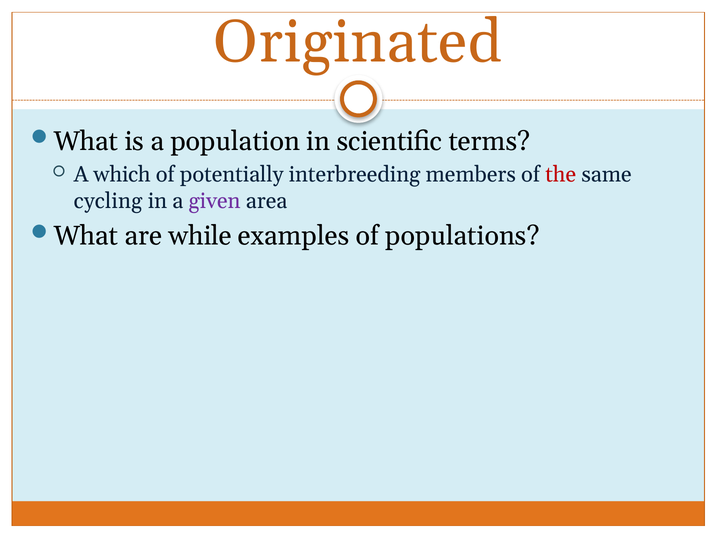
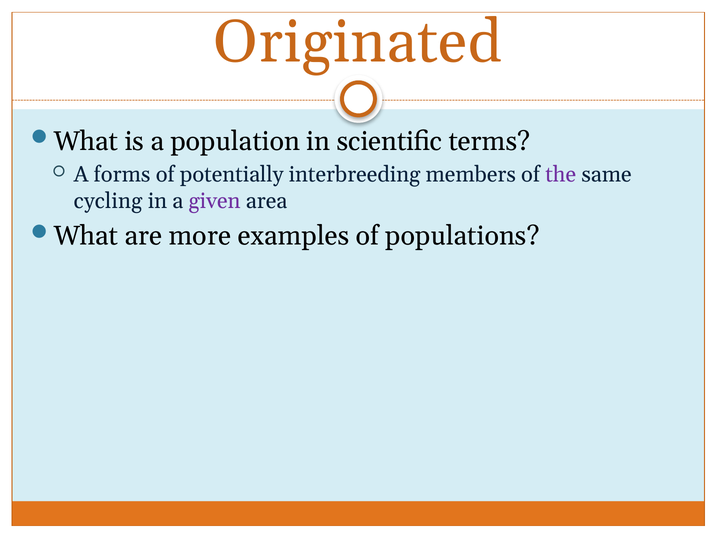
which: which -> forms
the colour: red -> purple
while: while -> more
